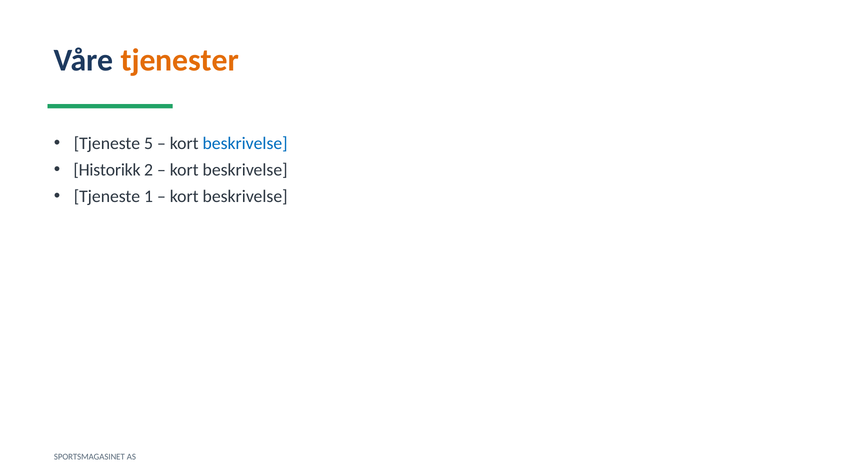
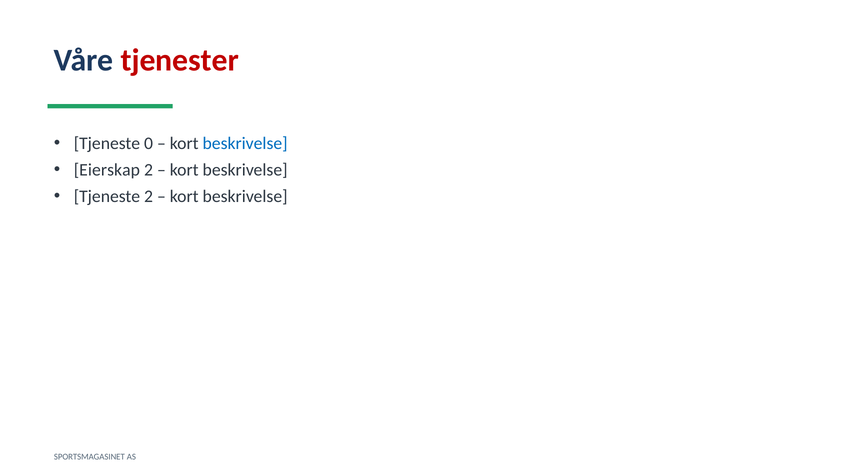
tjenester colour: orange -> red
5: 5 -> 0
Historikk: Historikk -> Eierskap
Tjeneste 1: 1 -> 2
